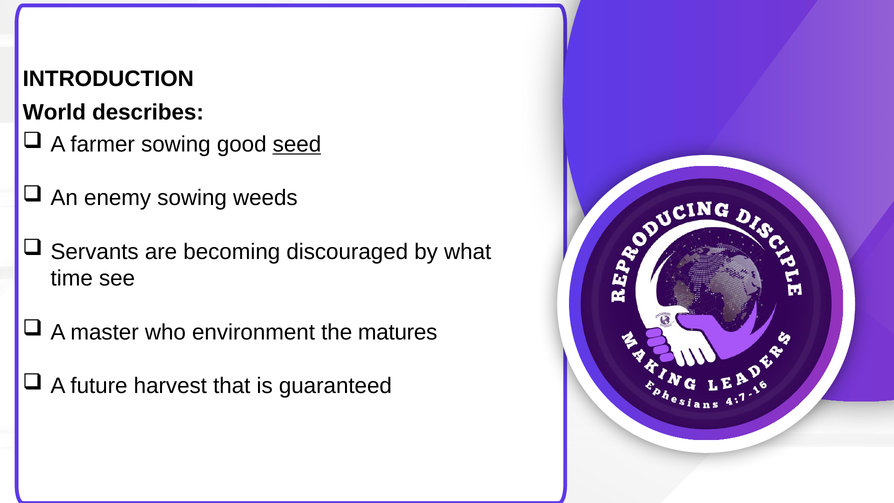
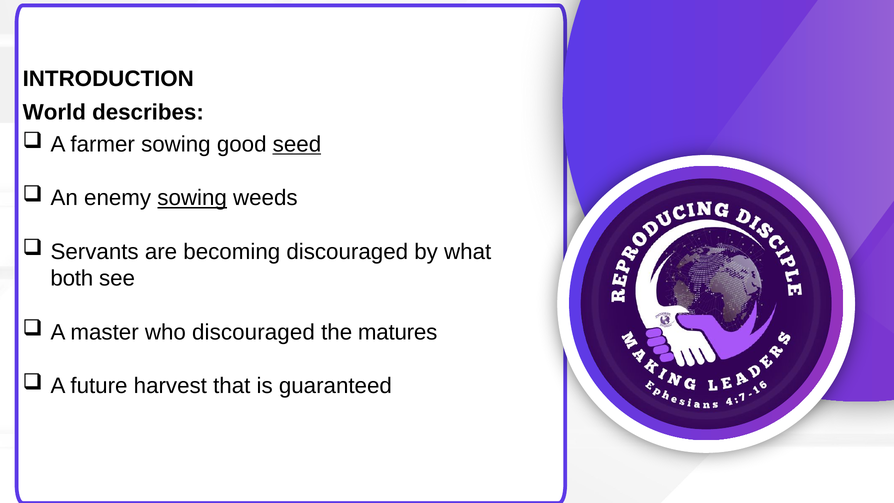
sowing at (192, 198) underline: none -> present
time: time -> both
who environment: environment -> discouraged
